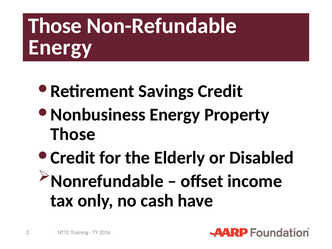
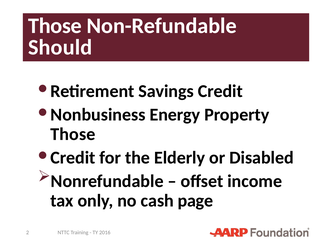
Energy at (60, 47): Energy -> Should
have: have -> page
